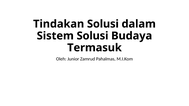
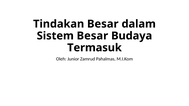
Tindakan Solusi: Solusi -> Besar
Sistem Solusi: Solusi -> Besar
